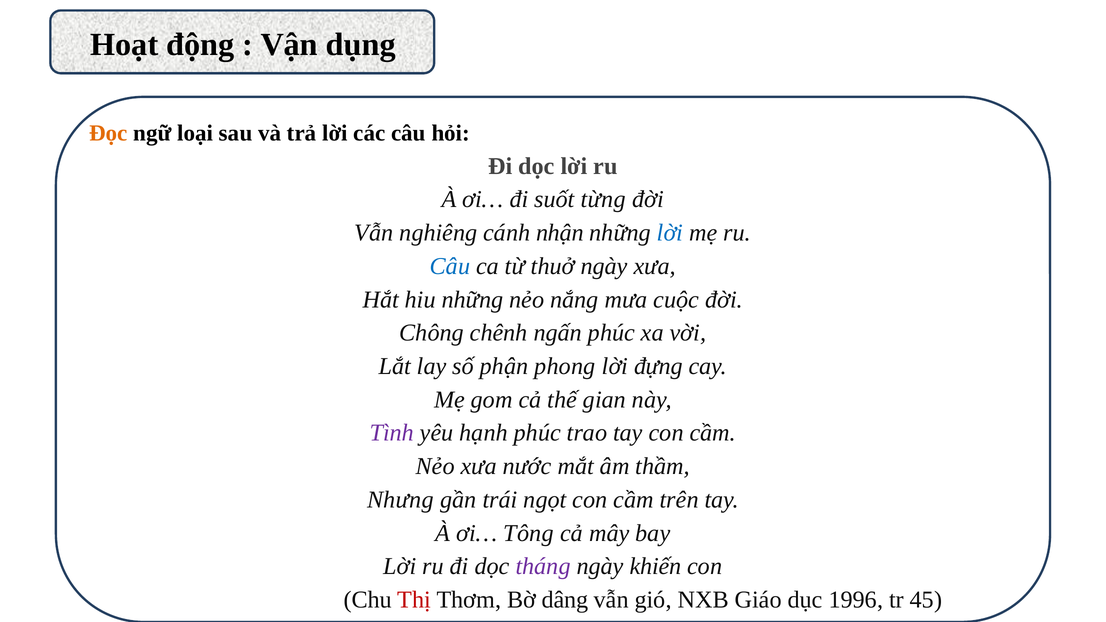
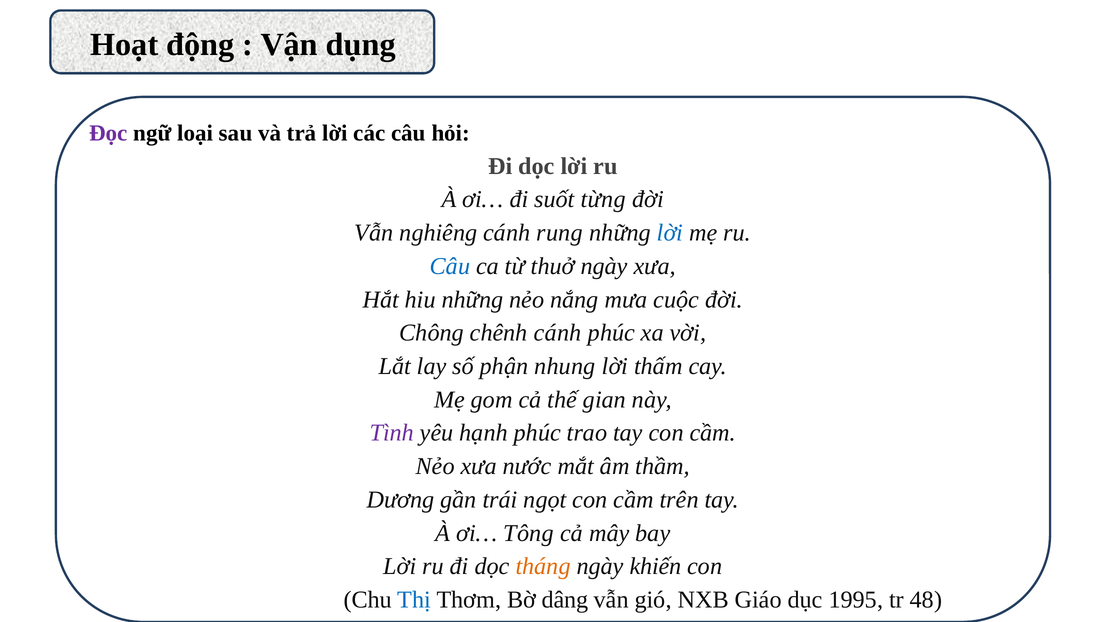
Đọc colour: orange -> purple
nhận: nhận -> rung
chênh ngấn: ngấn -> cánh
phong: phong -> nhung
đựng: đựng -> thấm
Nhưng: Nhưng -> Dương
tháng colour: purple -> orange
Thị colour: red -> blue
1996: 1996 -> 1995
45: 45 -> 48
